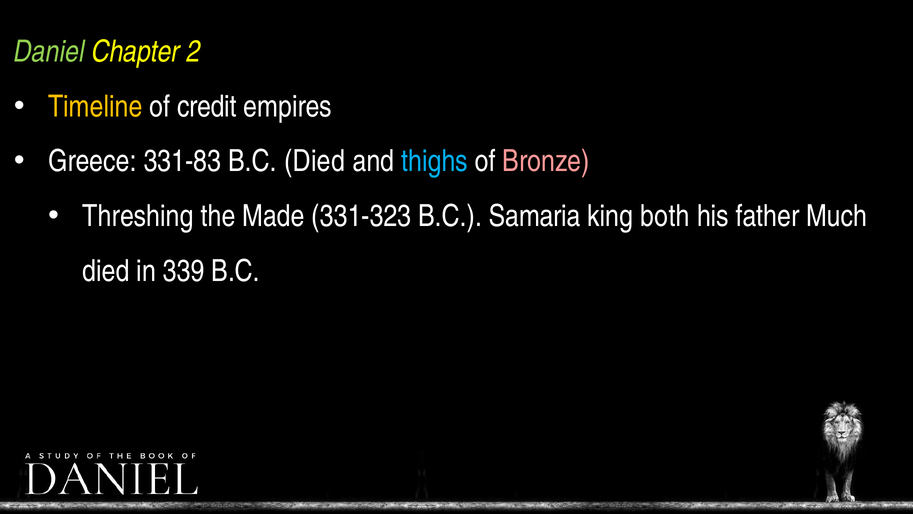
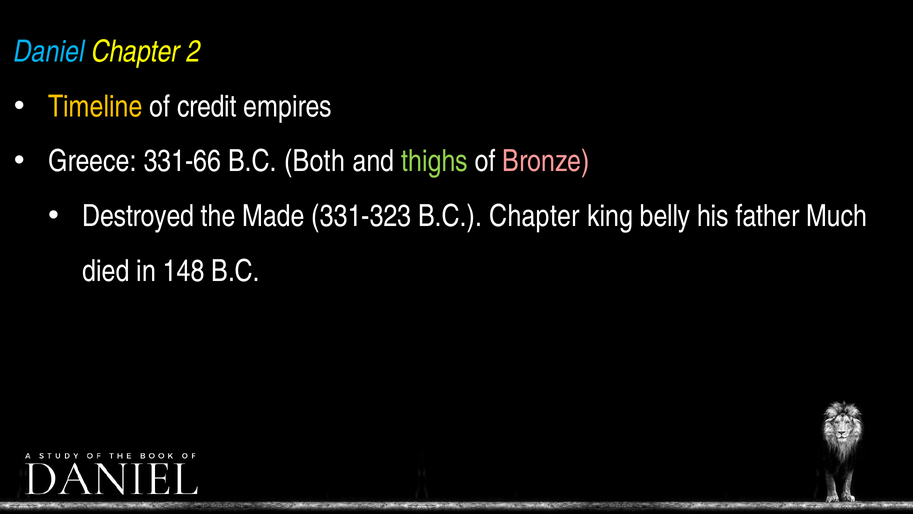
Daniel colour: light green -> light blue
331-83: 331-83 -> 331-66
B.C Died: Died -> Both
thighs colour: light blue -> light green
Threshing: Threshing -> Destroyed
B.C Samaria: Samaria -> Chapter
both: both -> belly
339: 339 -> 148
